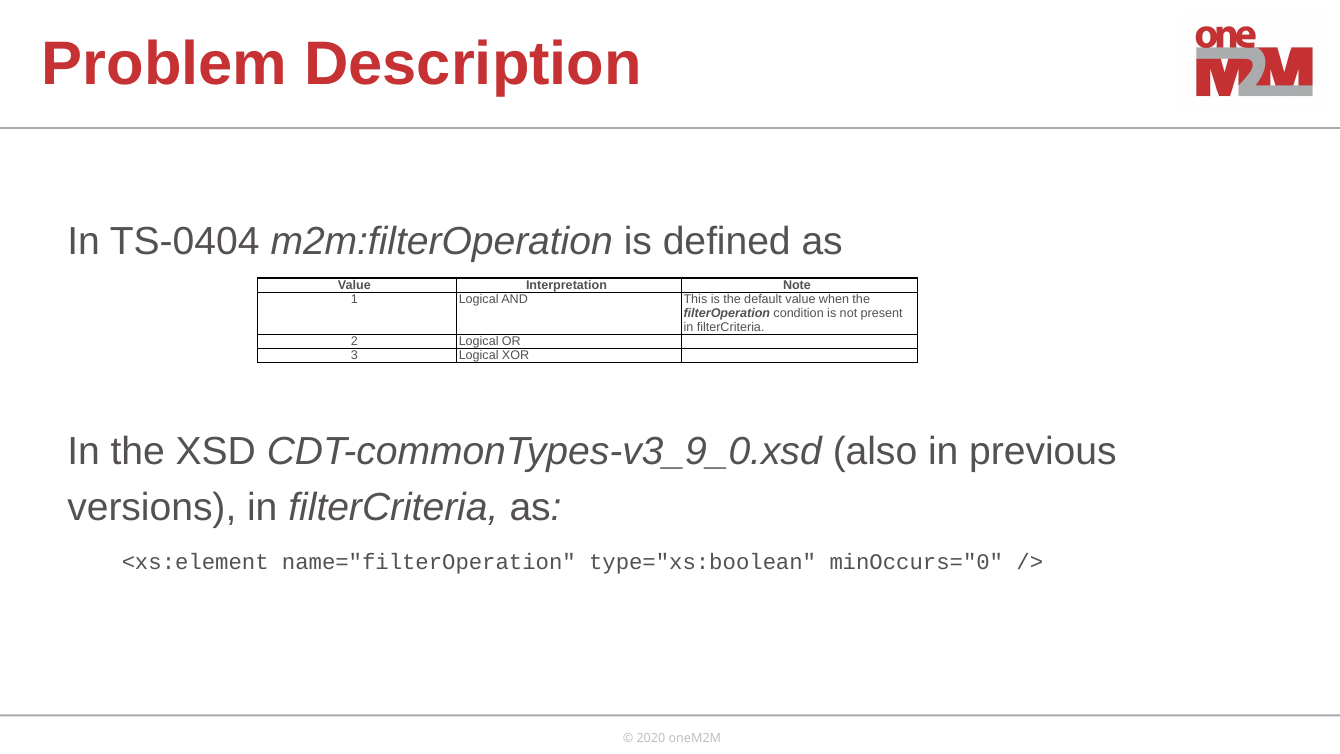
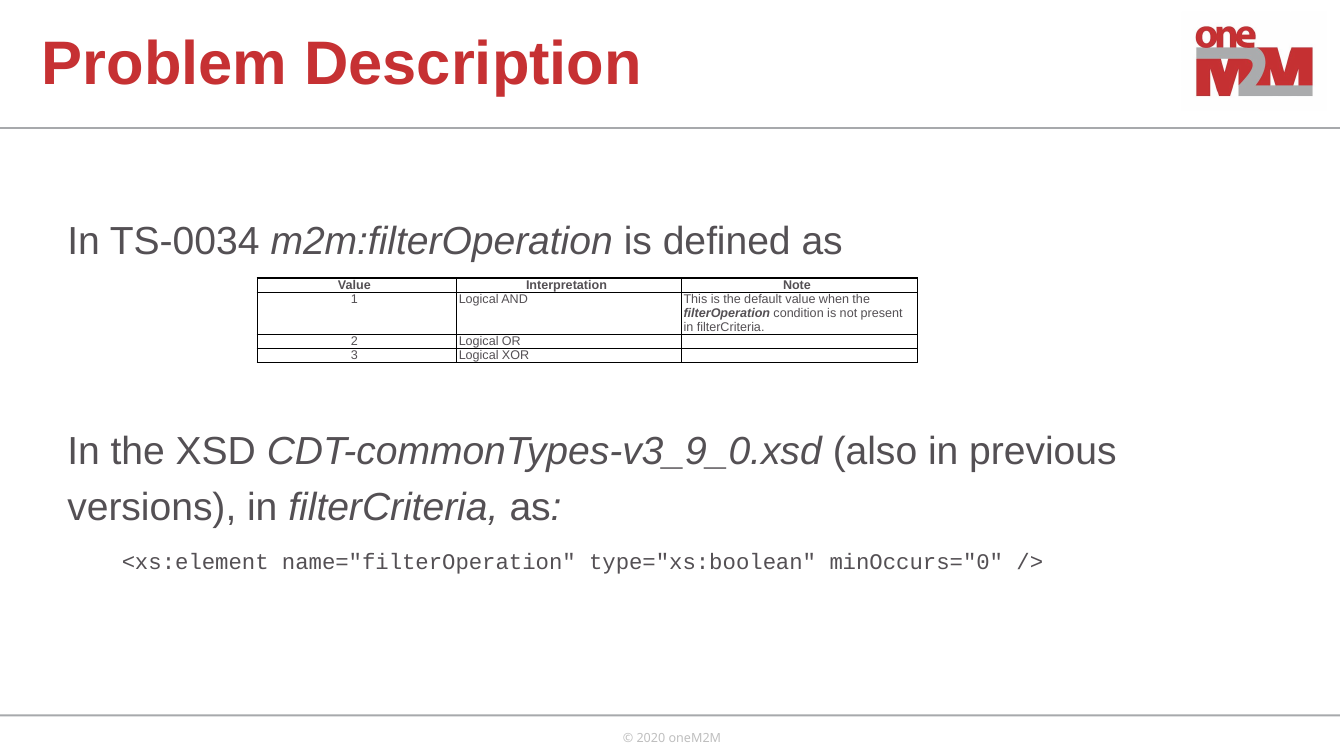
TS-0404: TS-0404 -> TS-0034
